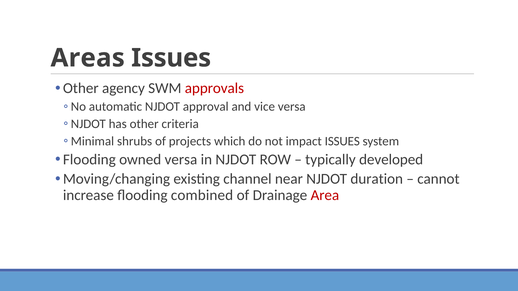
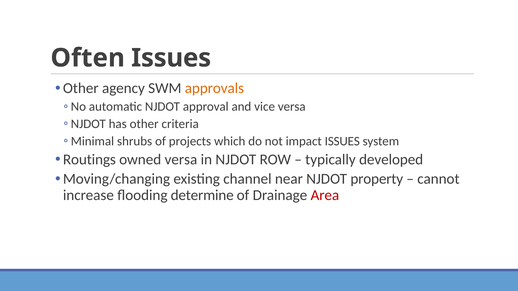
Areas: Areas -> Often
approvals colour: red -> orange
Flooding at (89, 160): Flooding -> Routings
duration: duration -> property
combined: combined -> determine
